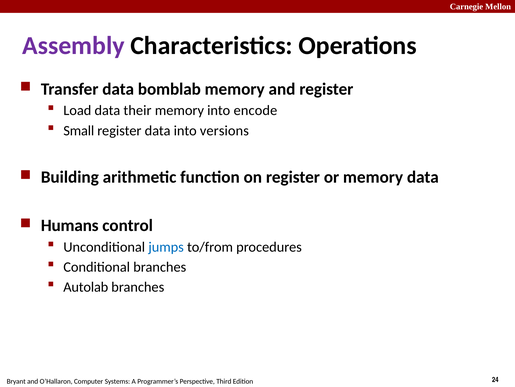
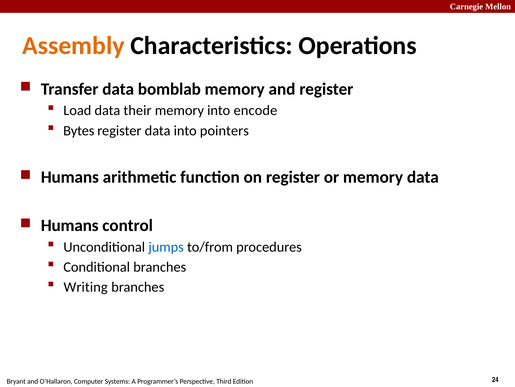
Assembly colour: purple -> orange
Small: Small -> Bytes
versions: versions -> pointers
Building at (70, 177): Building -> Humans
Autolab: Autolab -> Writing
